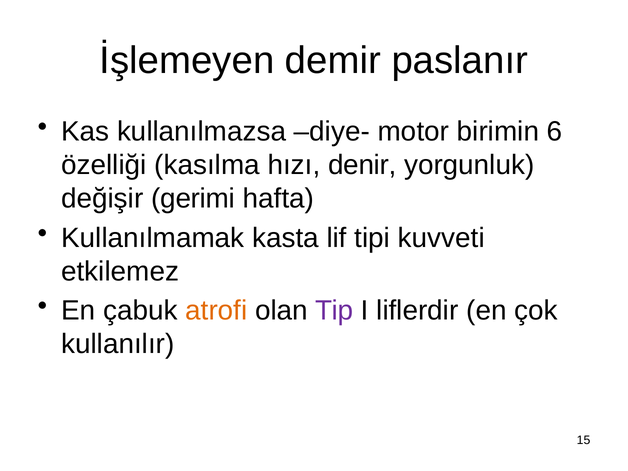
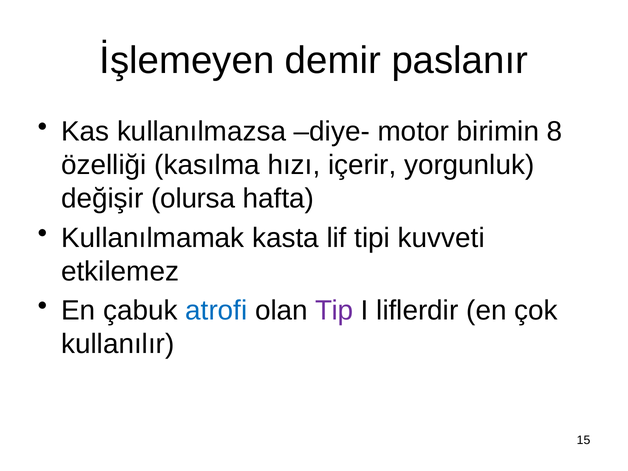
6: 6 -> 8
denir: denir -> içerir
gerimi: gerimi -> olursa
atrofi colour: orange -> blue
